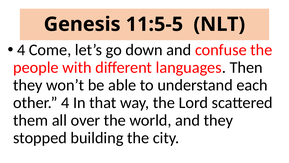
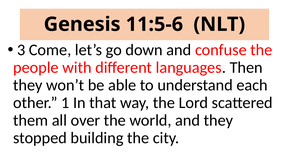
11:5-5: 11:5-5 -> 11:5-6
4 at (21, 50): 4 -> 3
other 4: 4 -> 1
